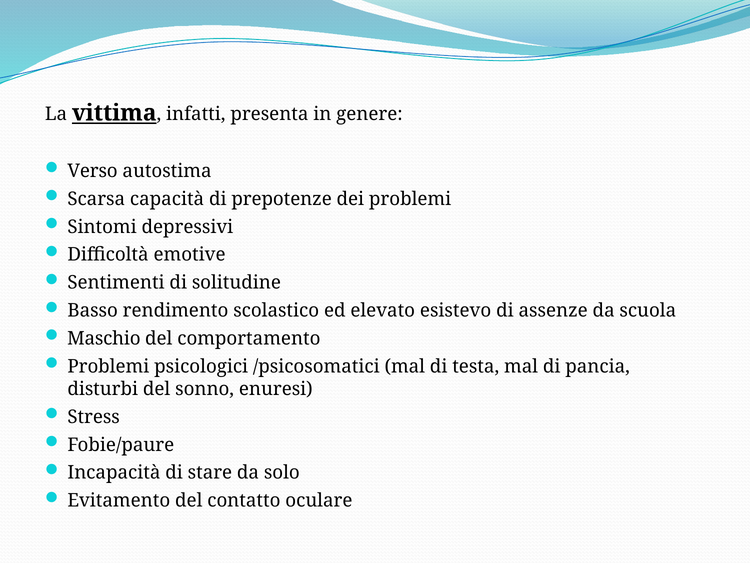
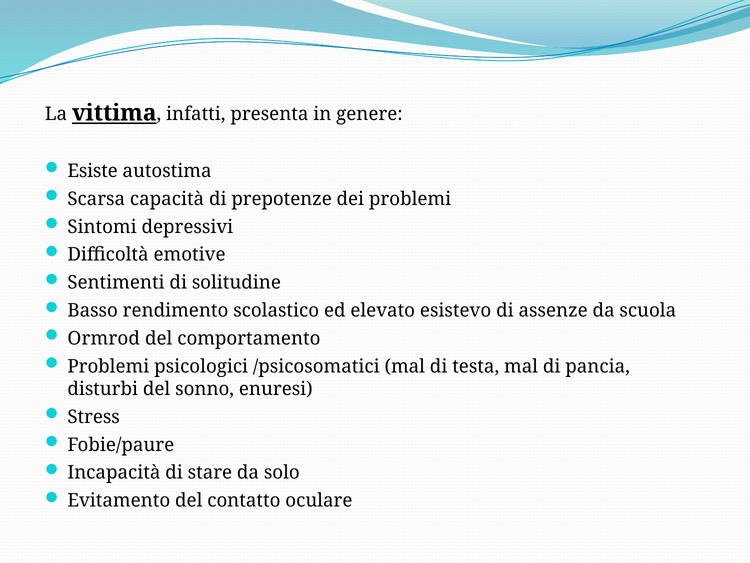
Verso: Verso -> Esiste
Maschio: Maschio -> Ormrod
